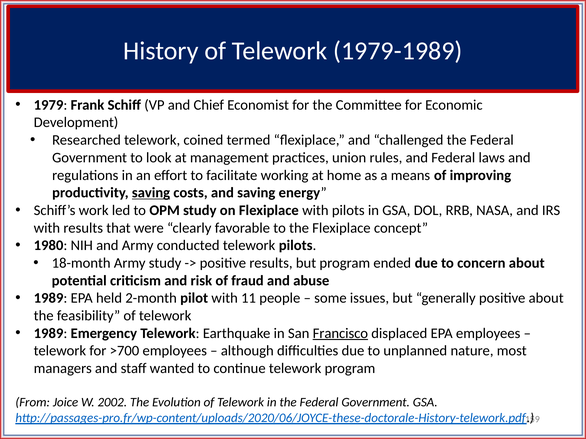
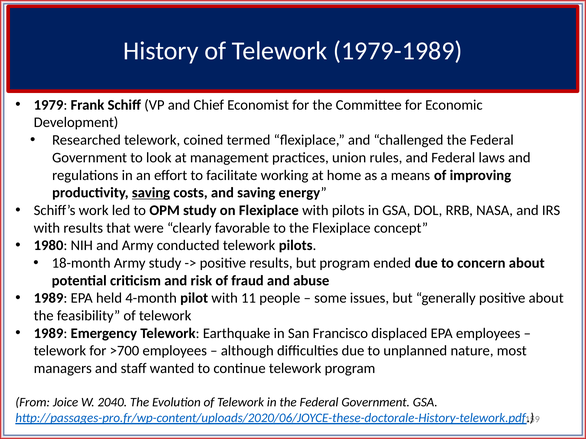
2-month: 2-month -> 4-month
Francisco underline: present -> none
2002: 2002 -> 2040
